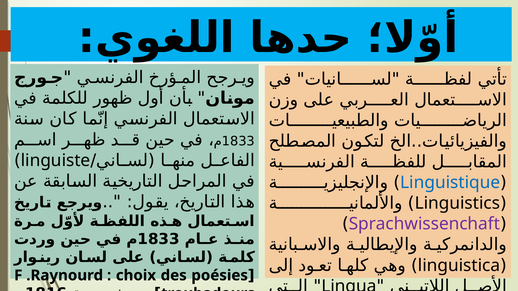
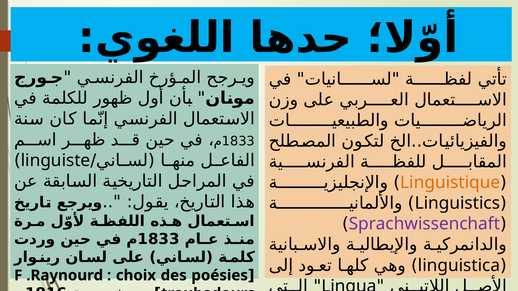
Linguistique colour: blue -> orange
